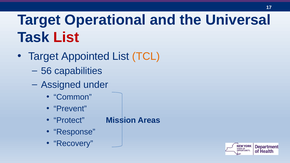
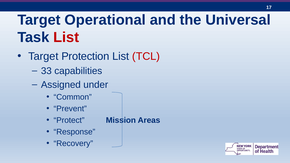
Appointed: Appointed -> Protection
TCL colour: orange -> red
56: 56 -> 33
